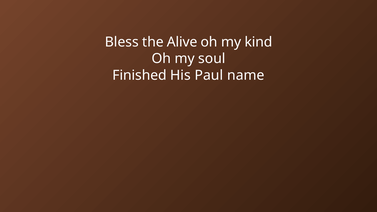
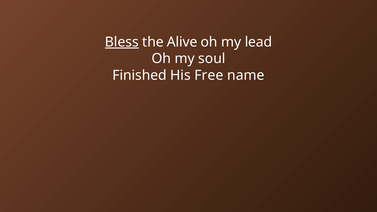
Bless underline: none -> present
kind: kind -> lead
Paul: Paul -> Free
